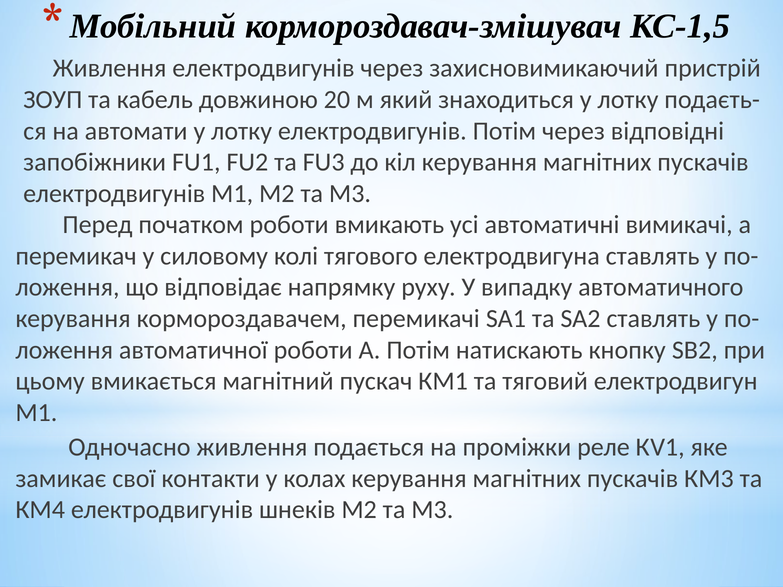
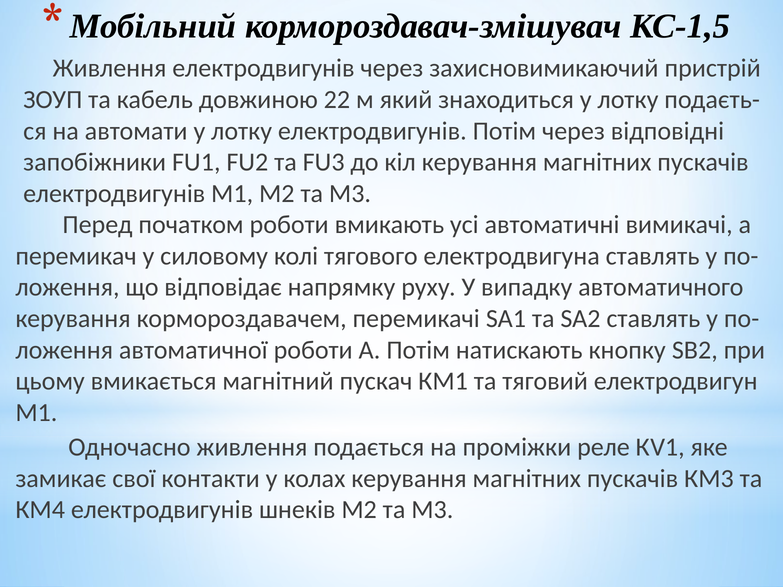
20: 20 -> 22
